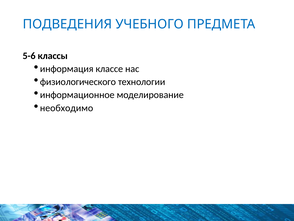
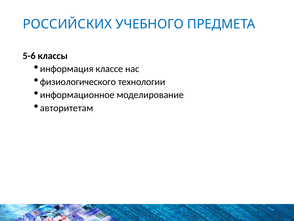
ПОДВЕДЕНИЯ: ПОДВЕДЕНИЯ -> РОССИЙСКИХ
необходимо: необходимо -> авторитетам
